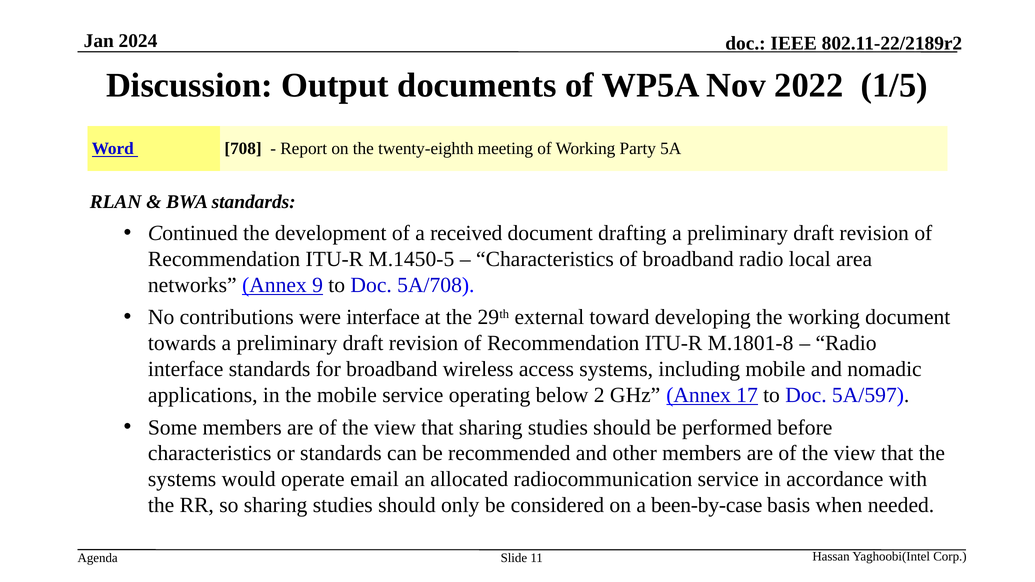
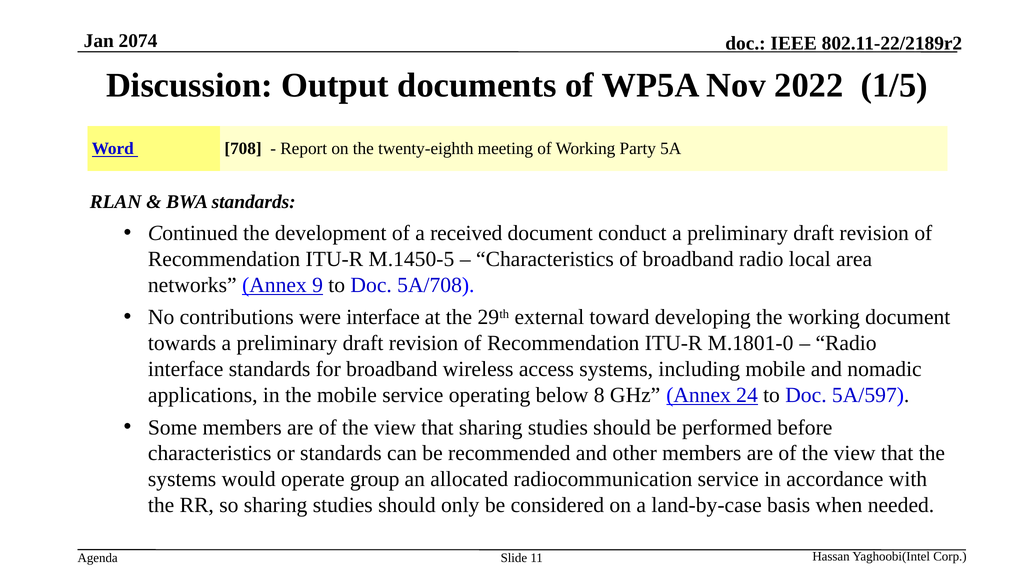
2024: 2024 -> 2074
drafting: drafting -> conduct
M.1801-8: M.1801-8 -> M.1801-0
2: 2 -> 8
17: 17 -> 24
email: email -> group
been-by-case: been-by-case -> land-by-case
